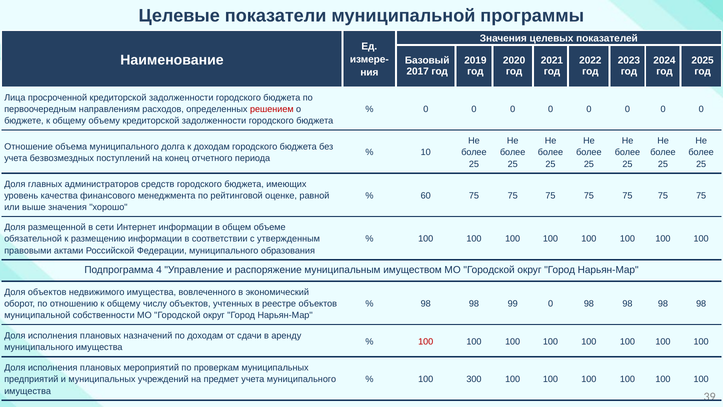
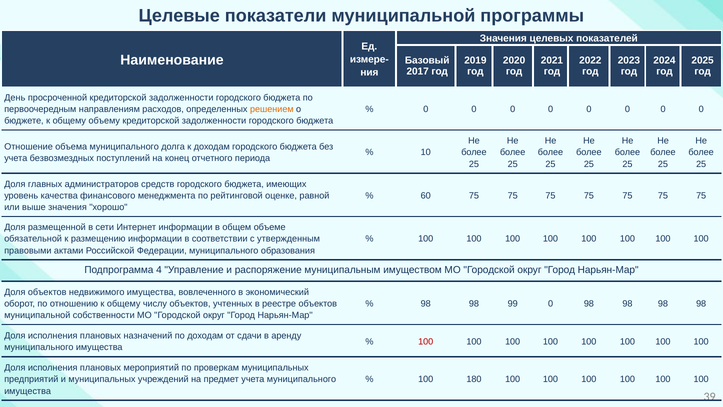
Лица: Лица -> День
решением colour: red -> orange
300: 300 -> 180
